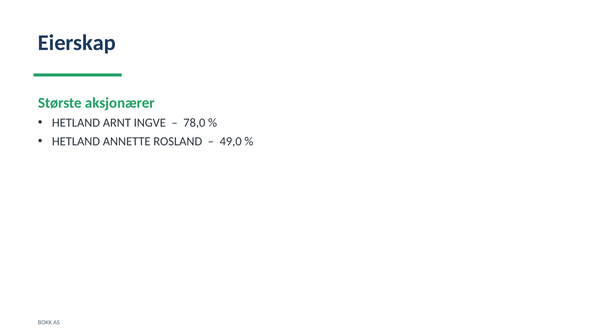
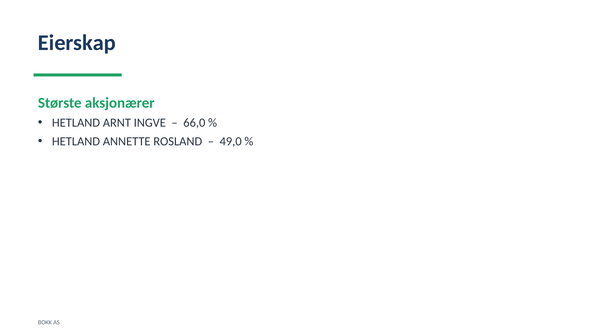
78,0: 78,0 -> 66,0
